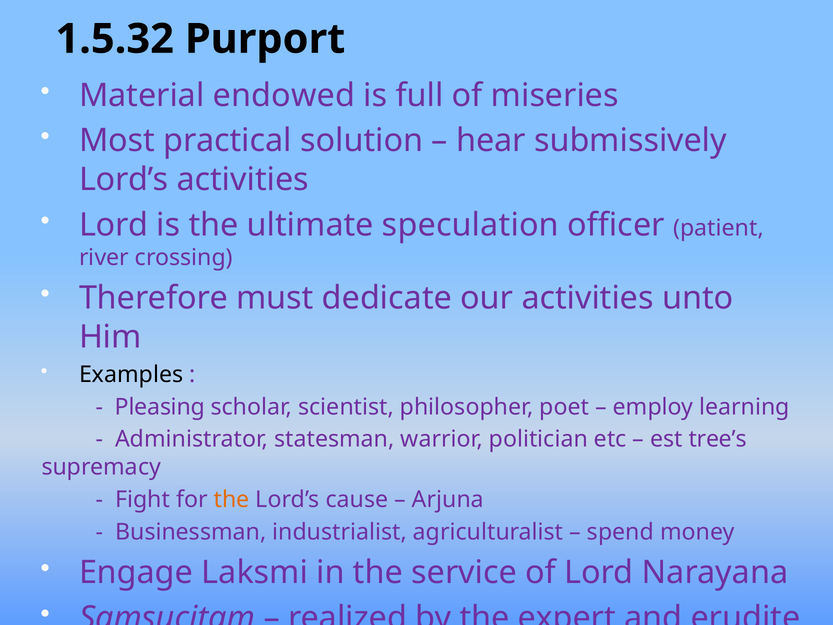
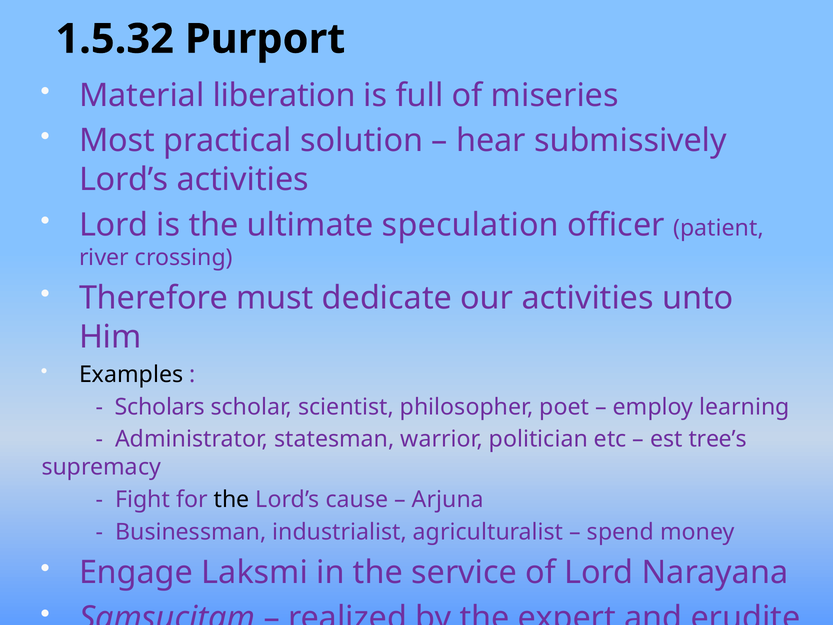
endowed: endowed -> liberation
Pleasing at (160, 407): Pleasing -> Scholars
the at (232, 499) colour: orange -> black
